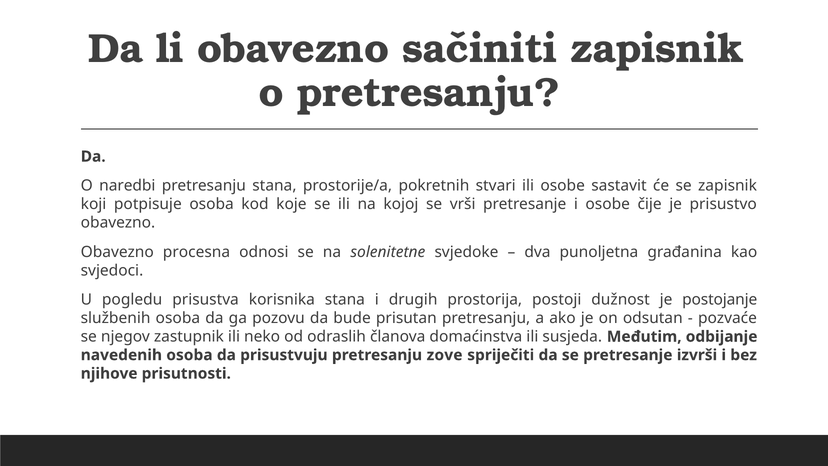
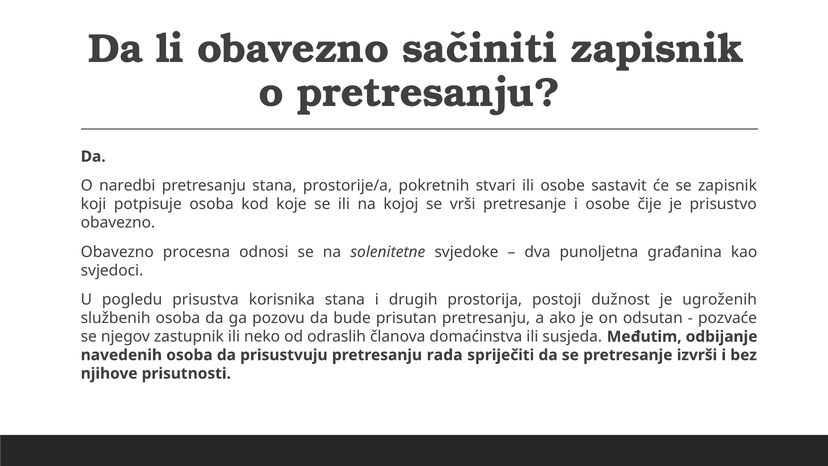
postojanje: postojanje -> ugroženih
zove: zove -> rada
